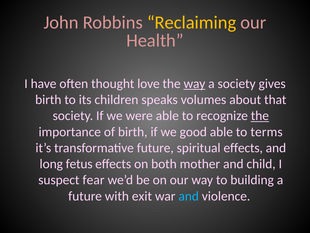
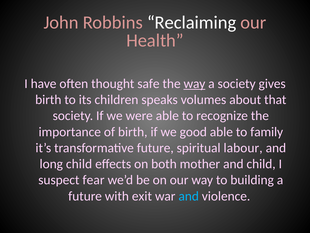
Reclaiming colour: yellow -> white
love: love -> safe
the at (260, 116) underline: present -> none
terms: terms -> family
spiritual effects: effects -> labour
long fetus: fetus -> child
